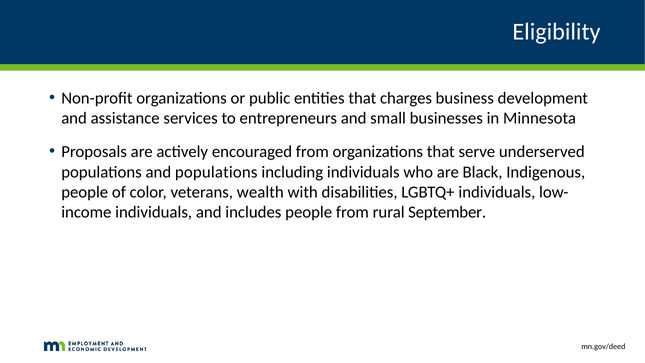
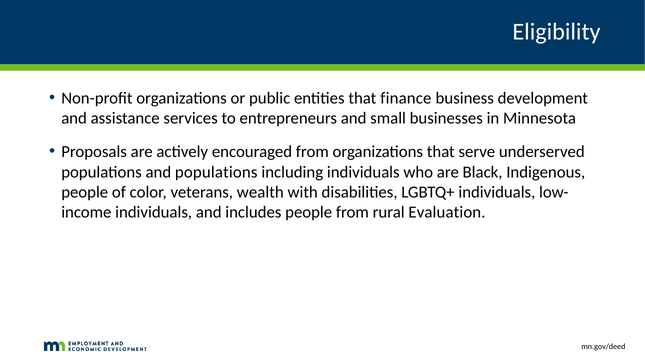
charges: charges -> finance
September: September -> Evaluation
